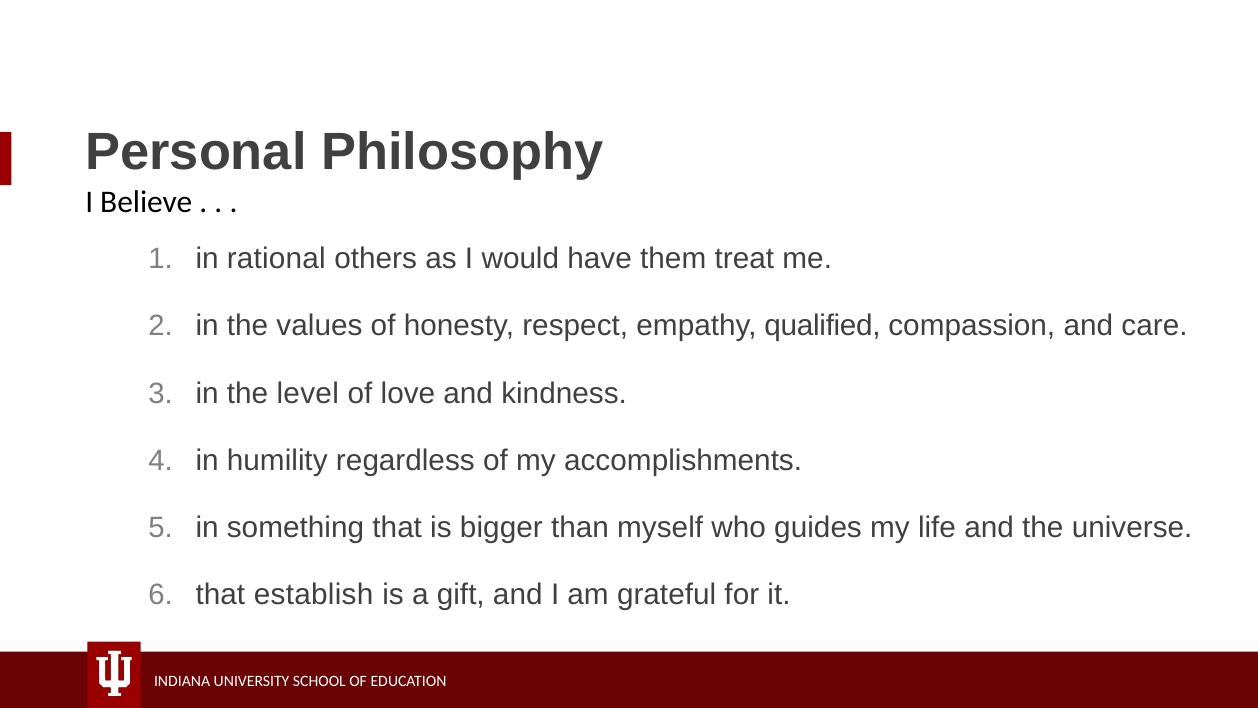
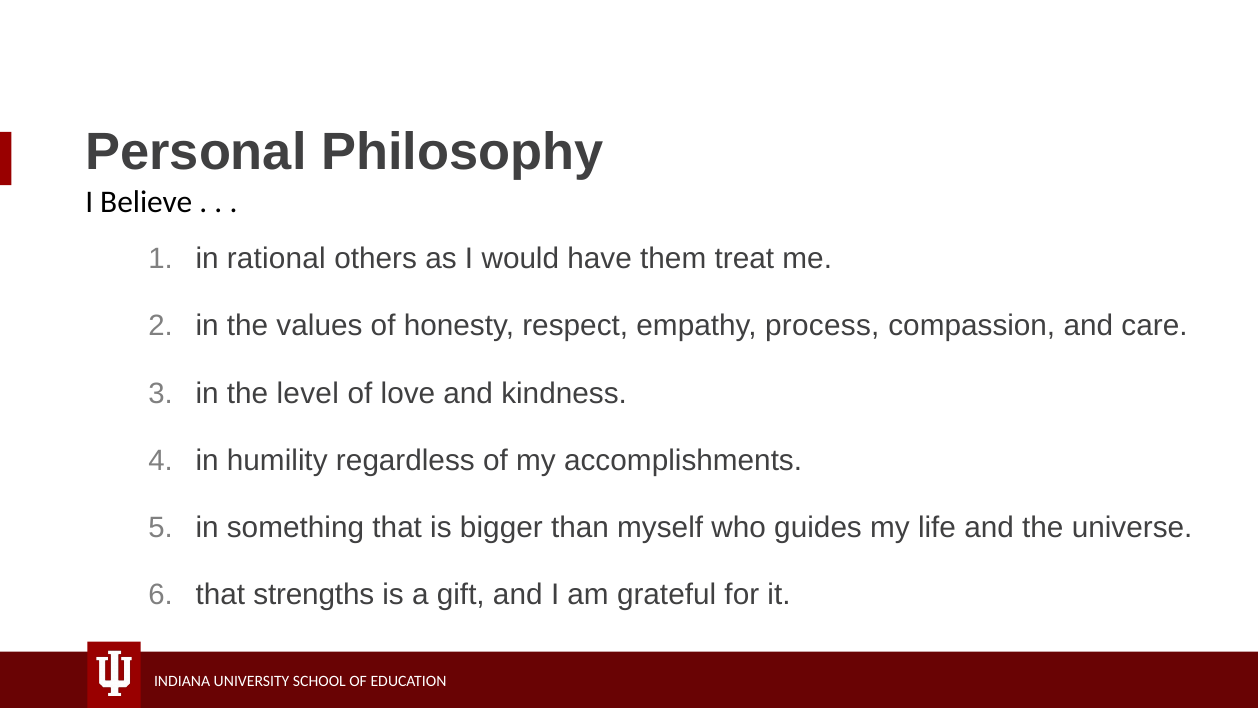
qualified: qualified -> process
establish: establish -> strengths
